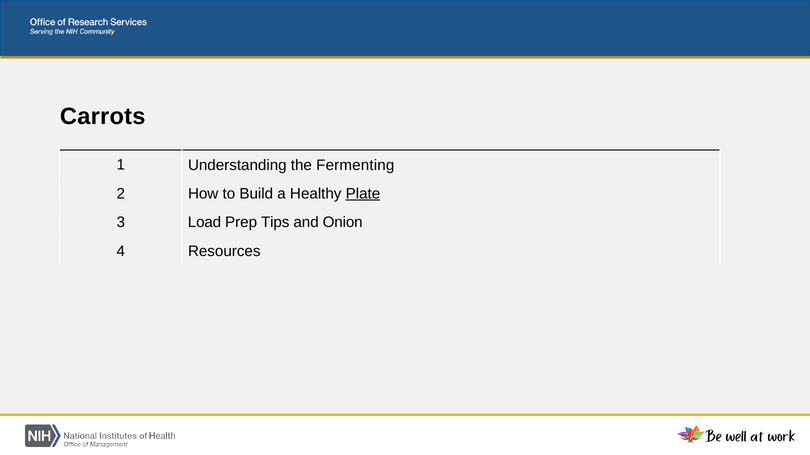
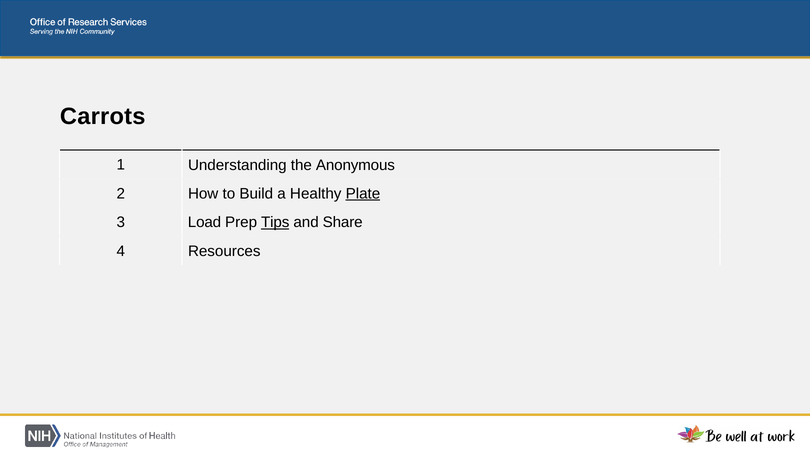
Fermenting: Fermenting -> Anonymous
Tips underline: none -> present
Onion: Onion -> Share
